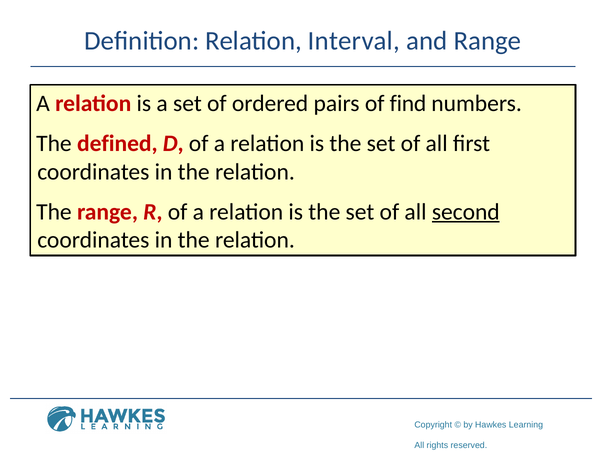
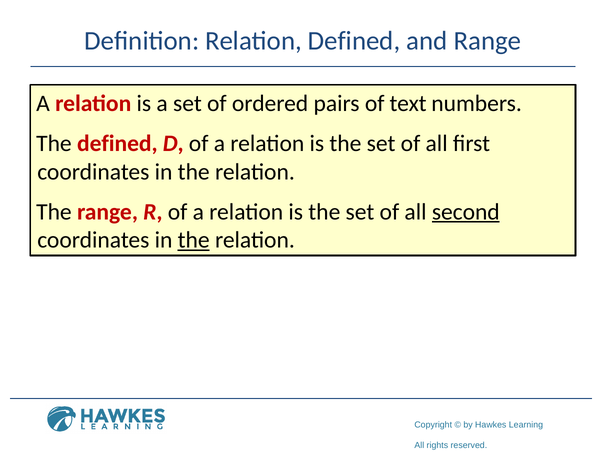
Relation Interval: Interval -> Defined
find: find -> text
the at (194, 240) underline: none -> present
